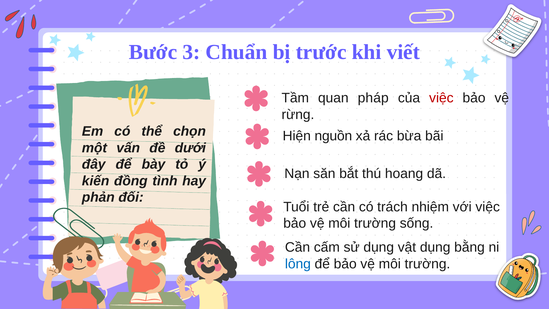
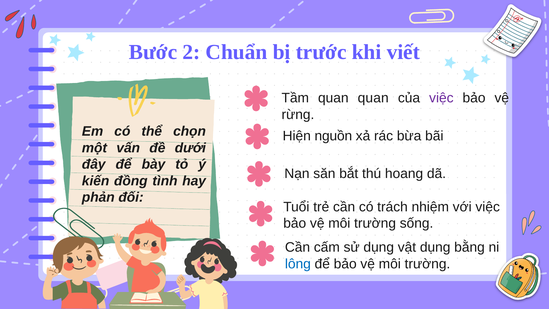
3: 3 -> 2
quan pháp: pháp -> quan
việc at (441, 98) colour: red -> purple
